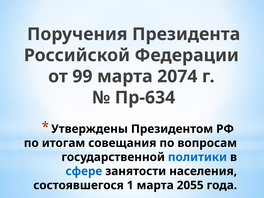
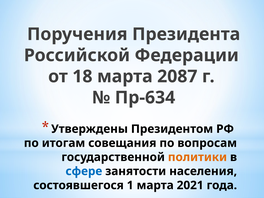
99: 99 -> 18
2074: 2074 -> 2087
политики colour: blue -> orange
2055: 2055 -> 2021
